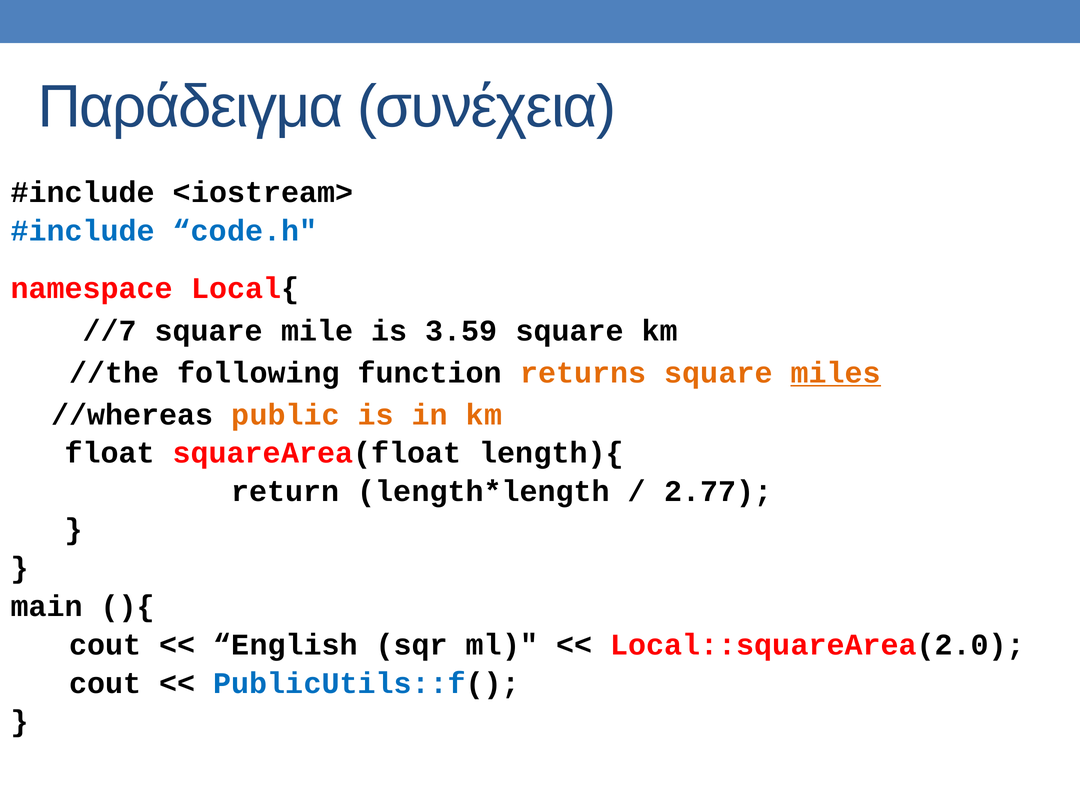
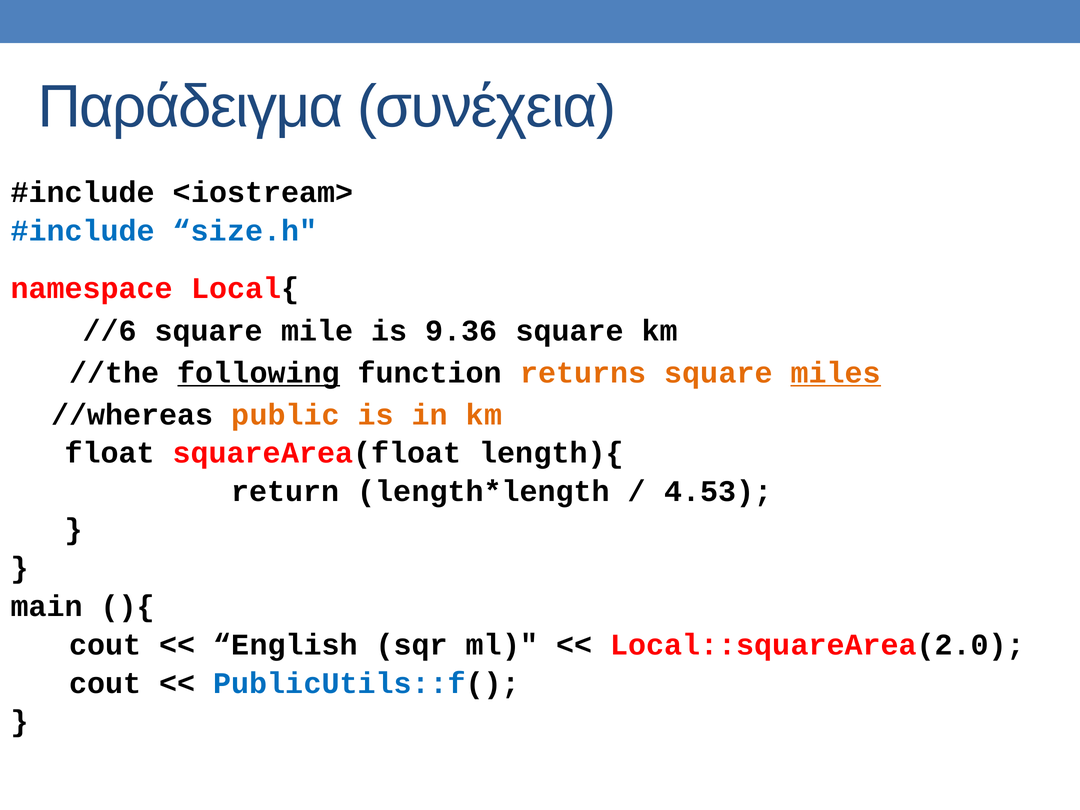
code.h: code.h -> size.h
//7: //7 -> //6
3.59: 3.59 -> 9.36
following underline: none -> present
2.77: 2.77 -> 4.53
